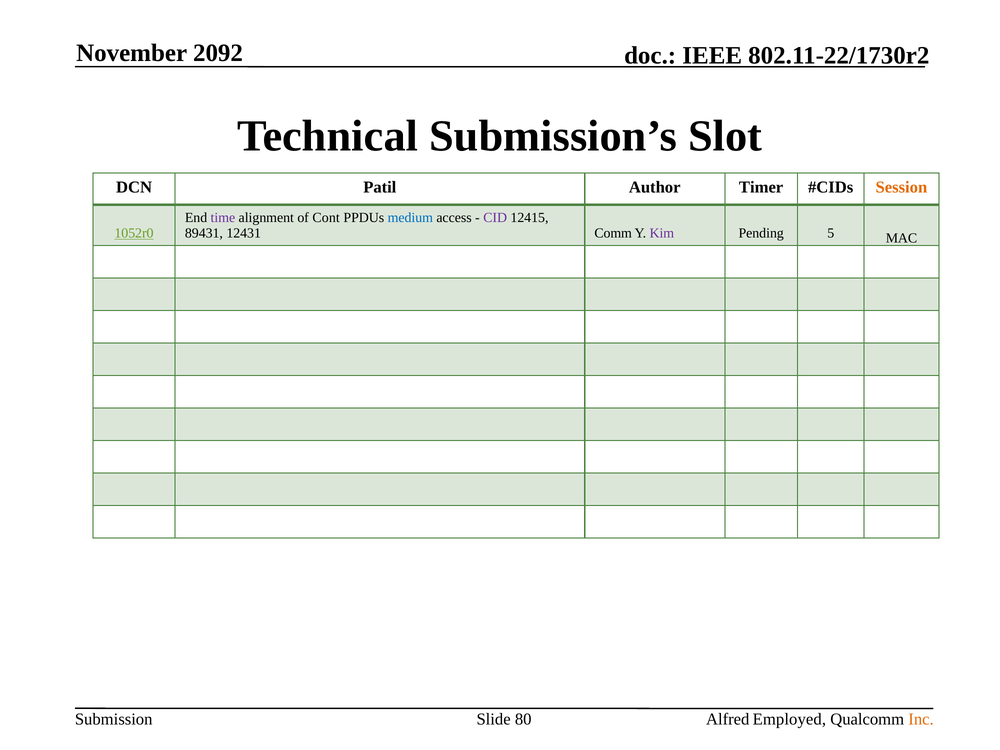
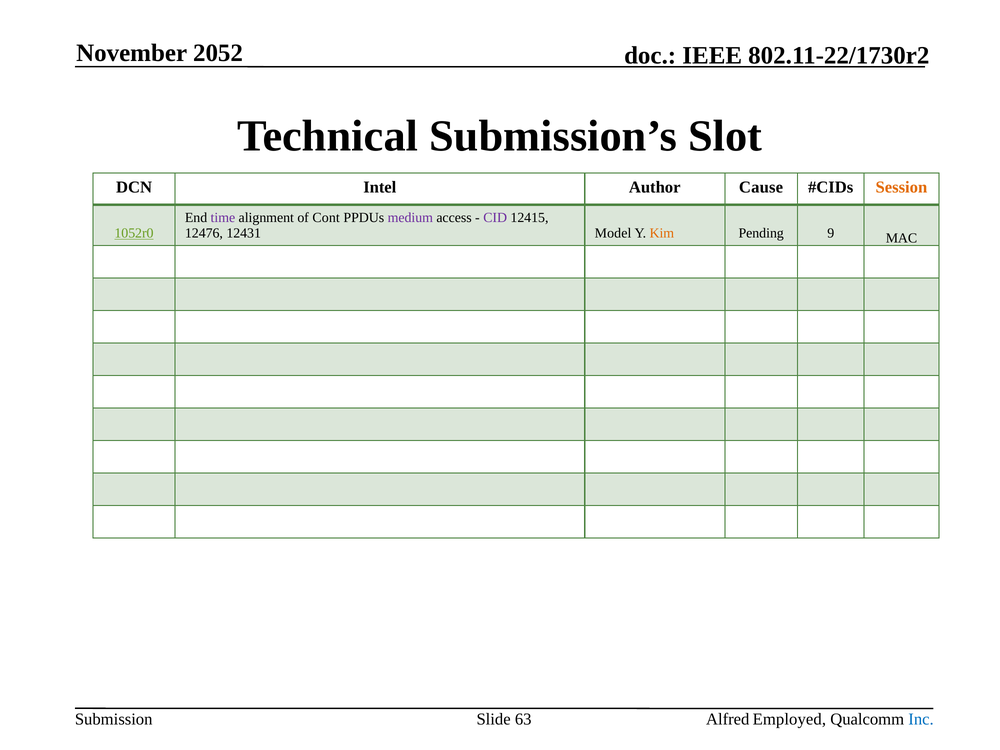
2092: 2092 -> 2052
Patil: Patil -> Intel
Timer: Timer -> Cause
medium colour: blue -> purple
89431: 89431 -> 12476
Comm: Comm -> Model
Kim colour: purple -> orange
5: 5 -> 9
80: 80 -> 63
Inc colour: orange -> blue
